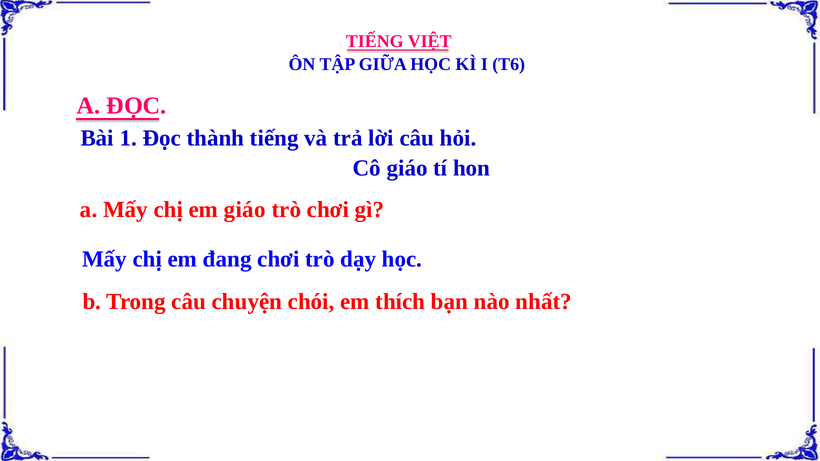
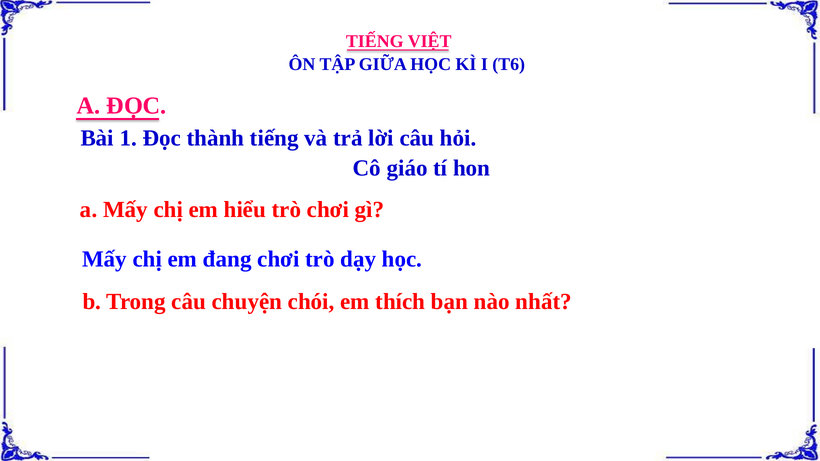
em giáo: giáo -> hiểu
